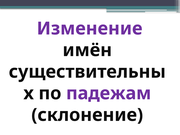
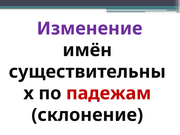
падежам colour: purple -> red
